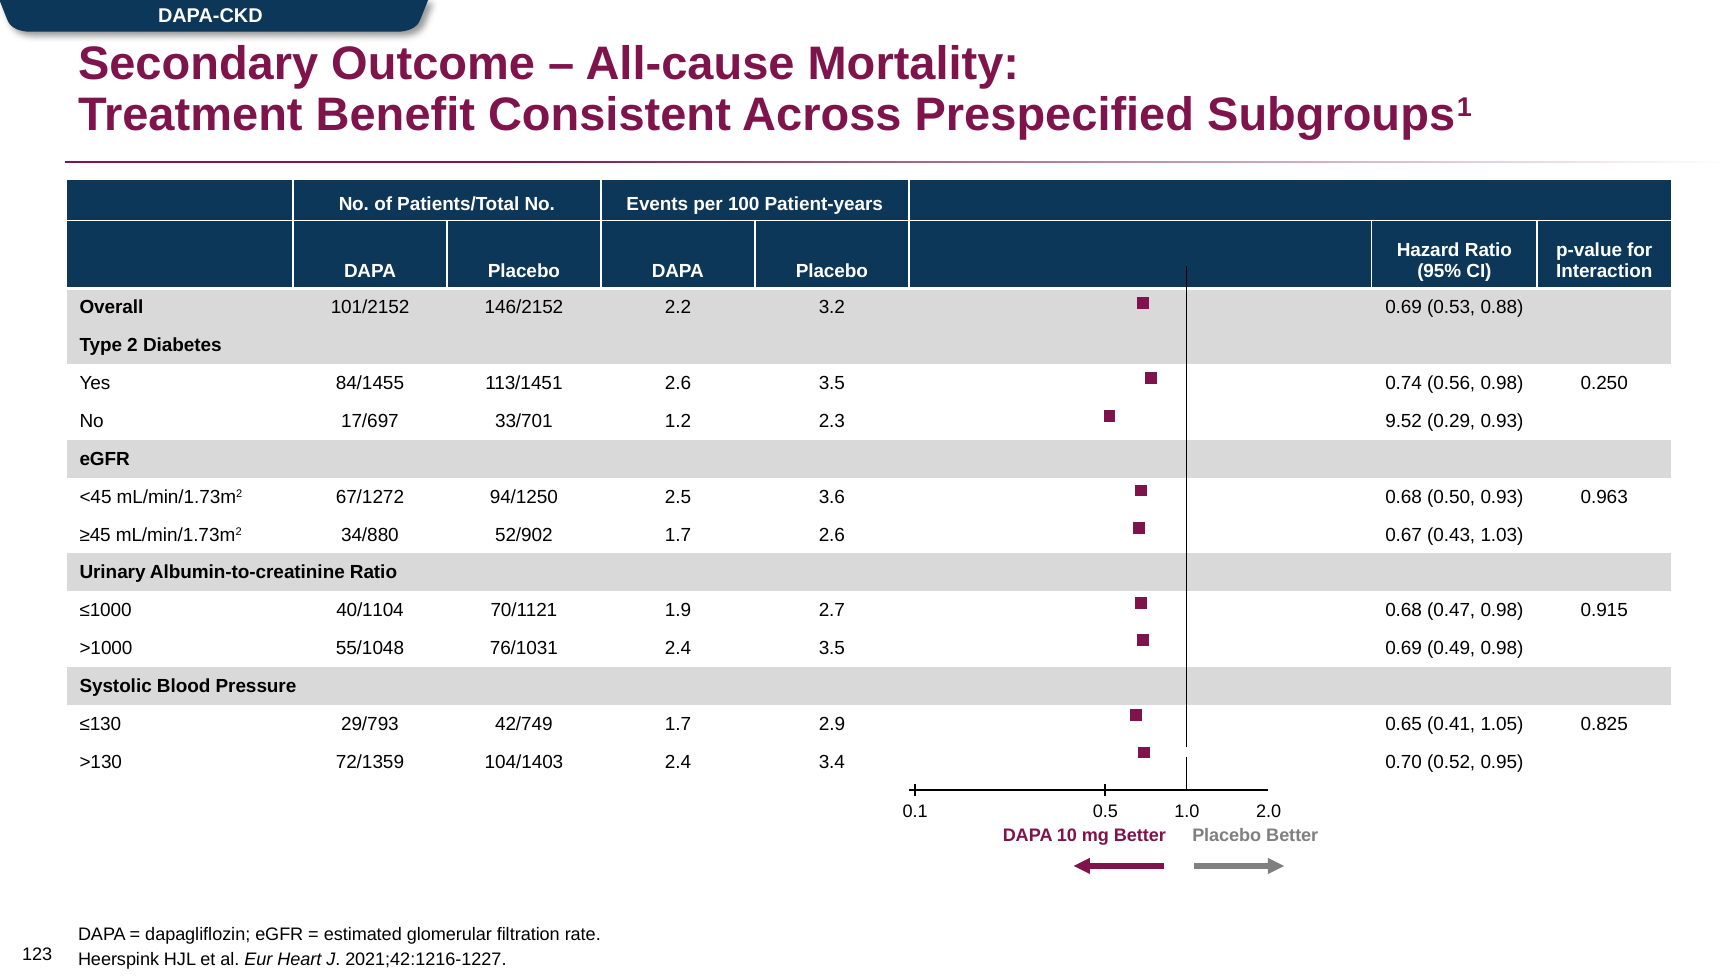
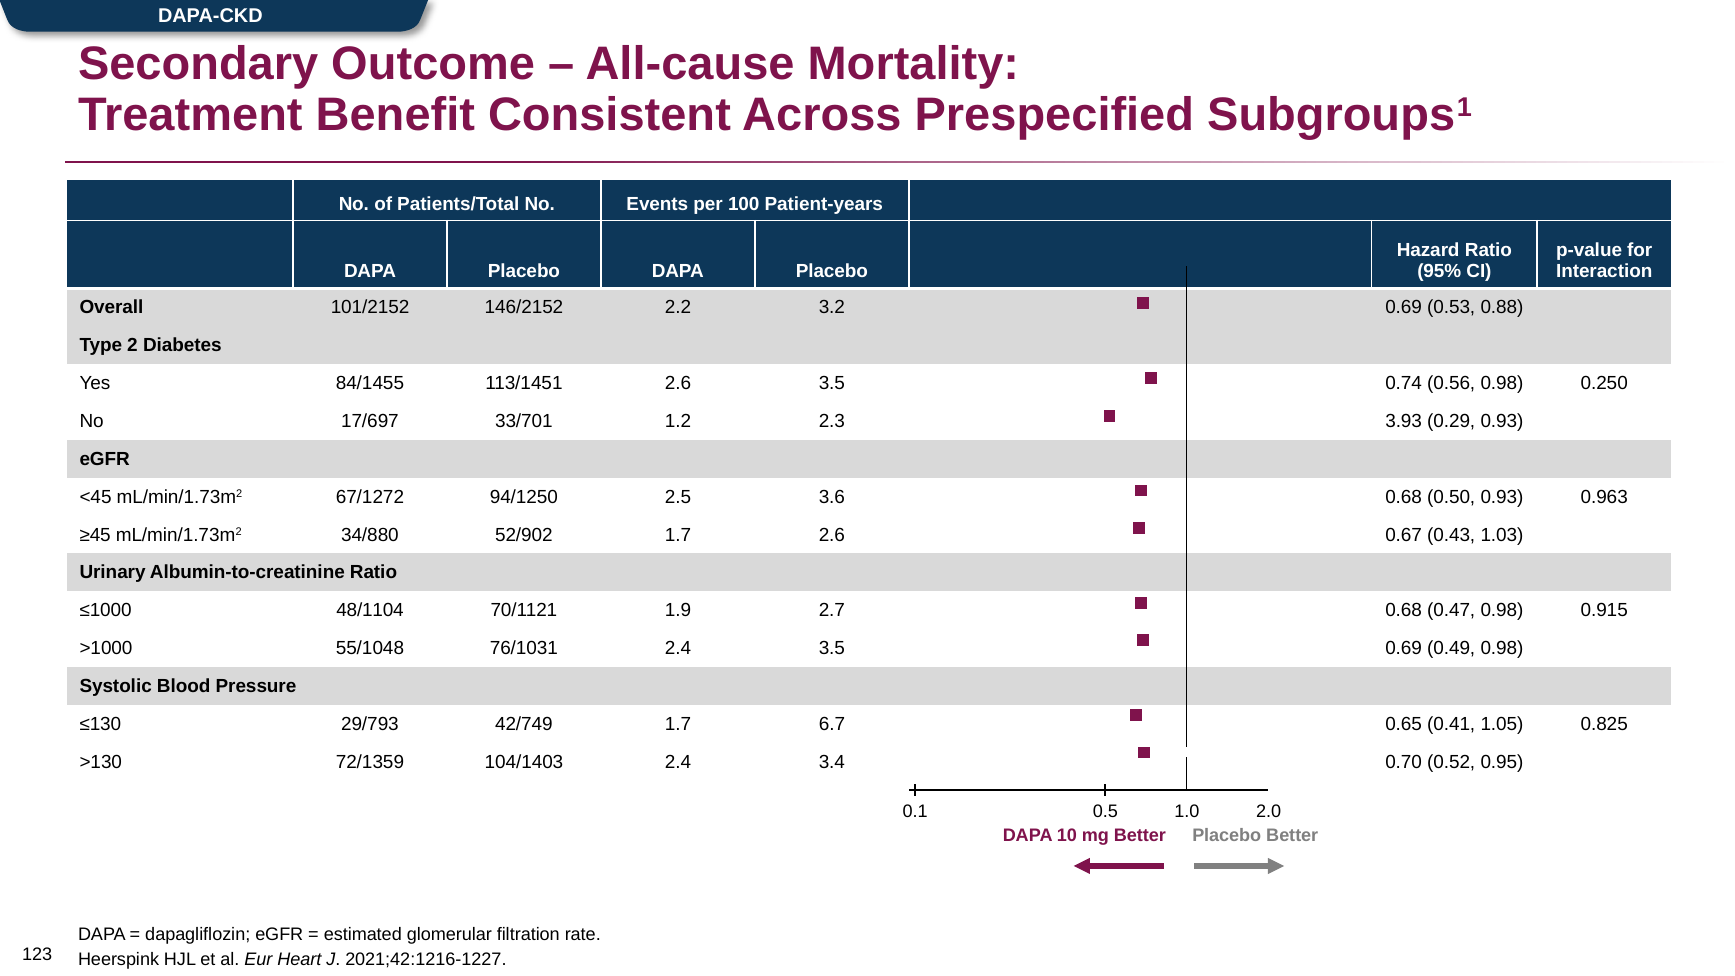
9.52: 9.52 -> 3.93
40/1104: 40/1104 -> 48/1104
2.9: 2.9 -> 6.7
